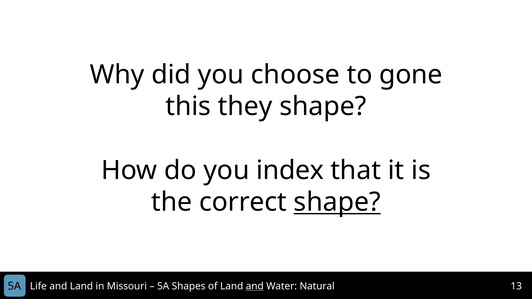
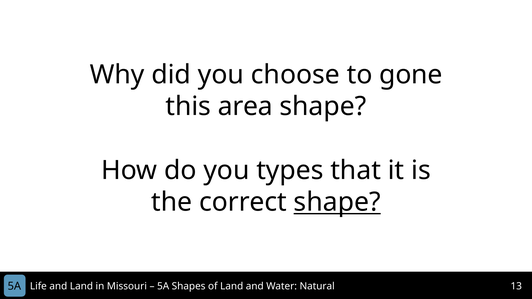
they: they -> area
index: index -> types
and at (255, 286) underline: present -> none
